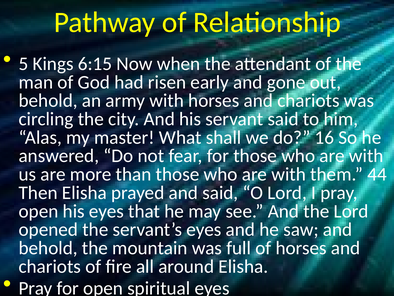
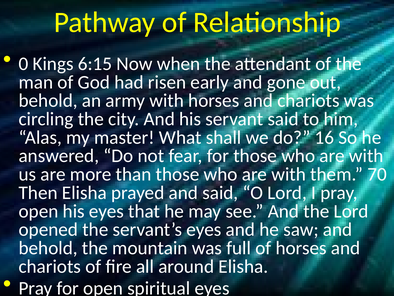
5: 5 -> 0
44: 44 -> 70
